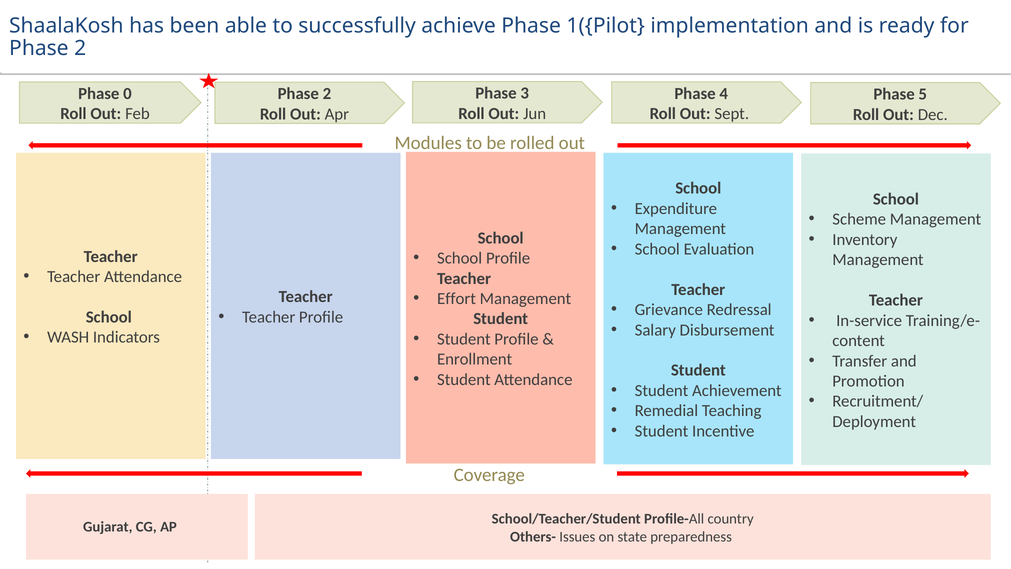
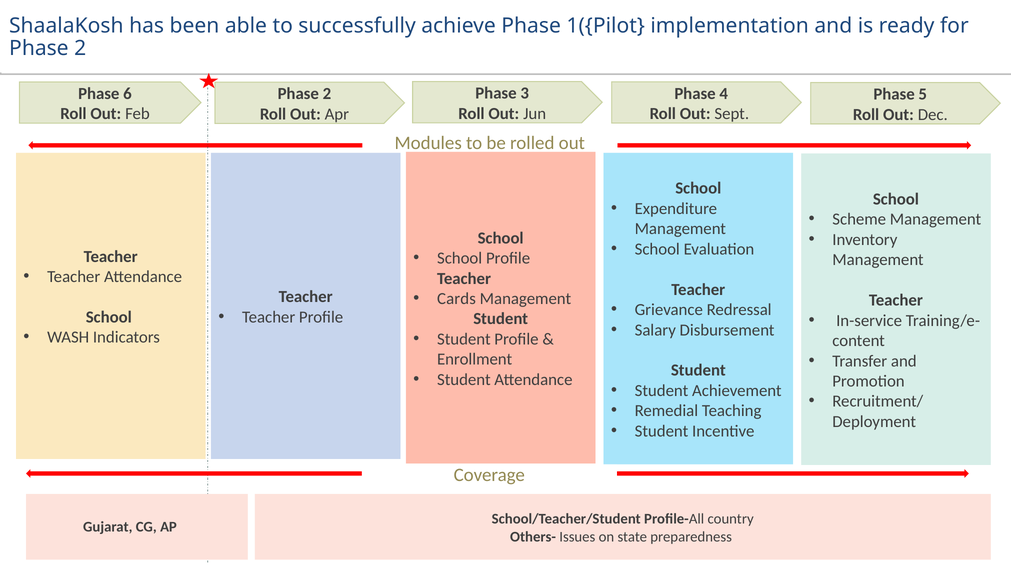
0: 0 -> 6
Effort: Effort -> Cards
